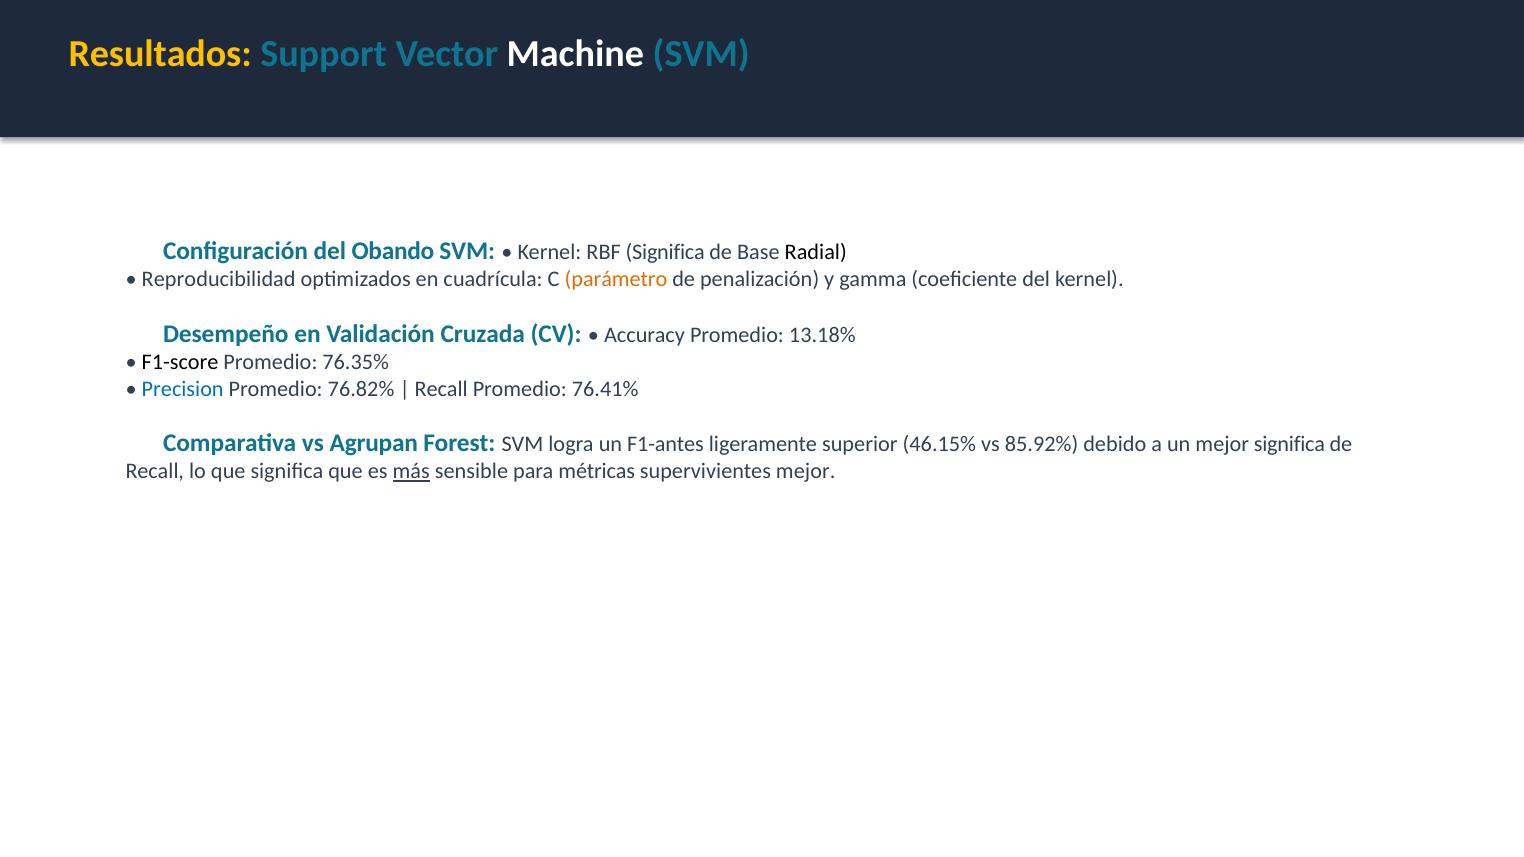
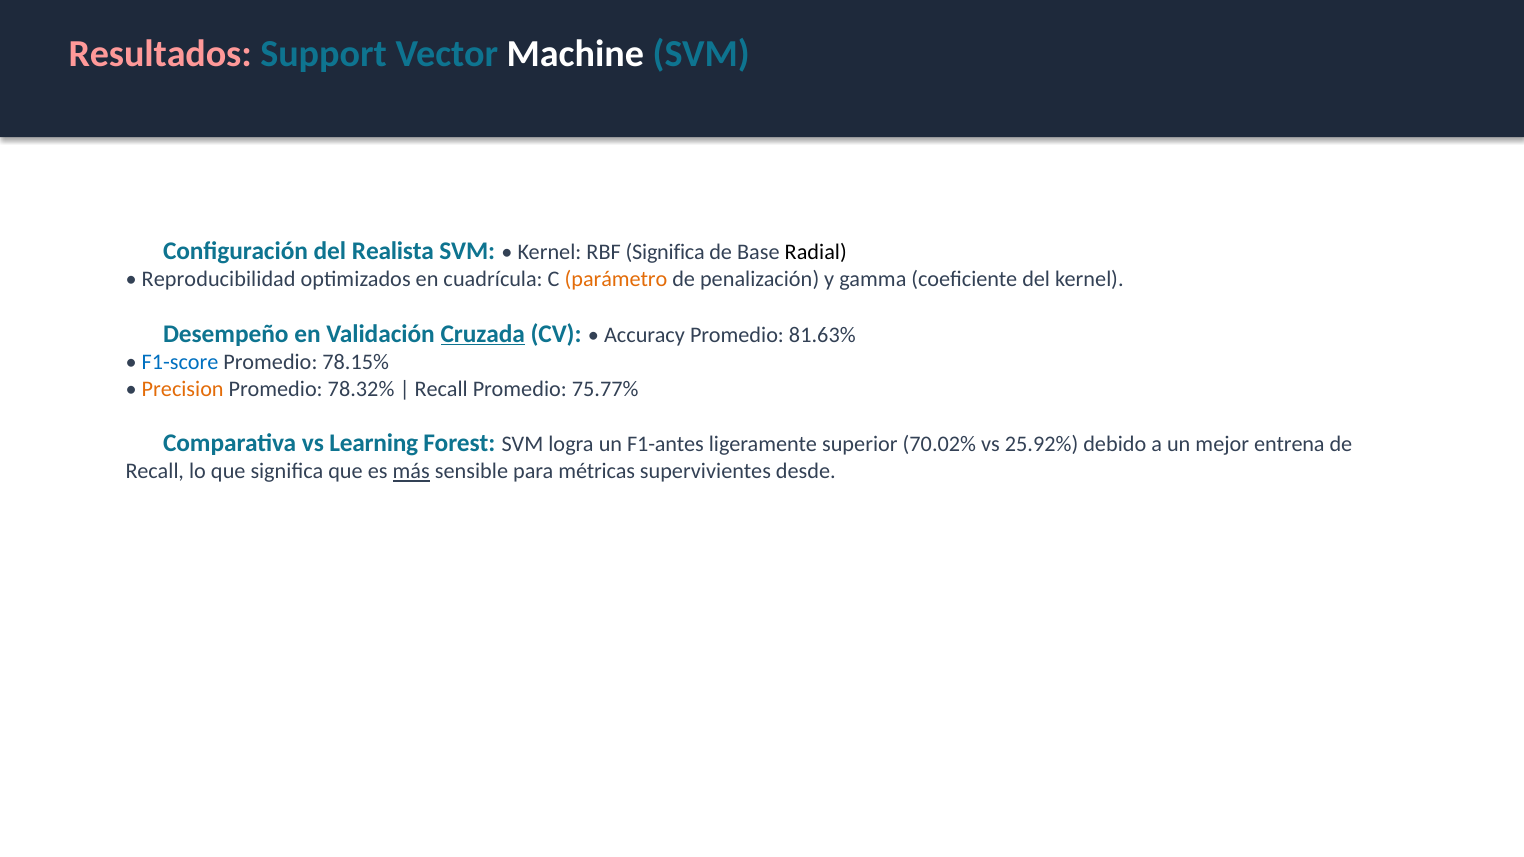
Resultados colour: yellow -> pink
Obando: Obando -> Realista
Cruzada underline: none -> present
13.18%: 13.18% -> 81.63%
F1-score colour: black -> blue
76.35%: 76.35% -> 78.15%
Precision colour: blue -> orange
76.82%: 76.82% -> 78.32%
76.41%: 76.41% -> 75.77%
Agrupan: Agrupan -> Learning
46.15%: 46.15% -> 70.02%
85.92%: 85.92% -> 25.92%
mejor significa: significa -> entrena
supervivientes mejor: mejor -> desde
